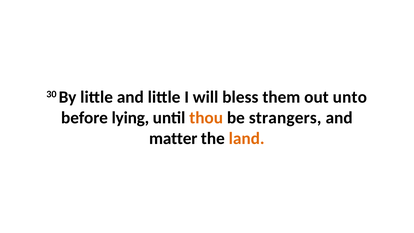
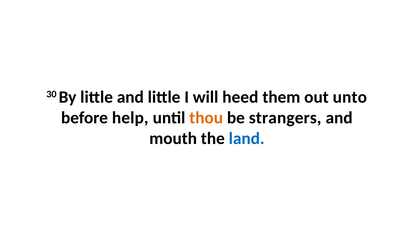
bless: bless -> heed
lying: lying -> help
matter: matter -> mouth
land colour: orange -> blue
